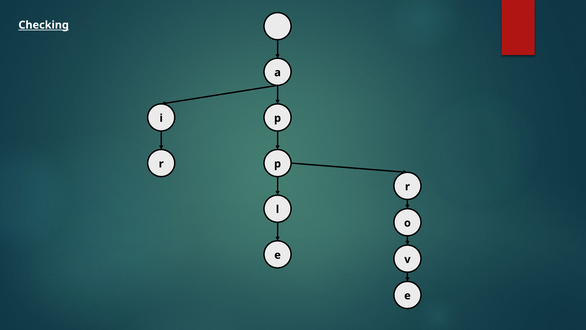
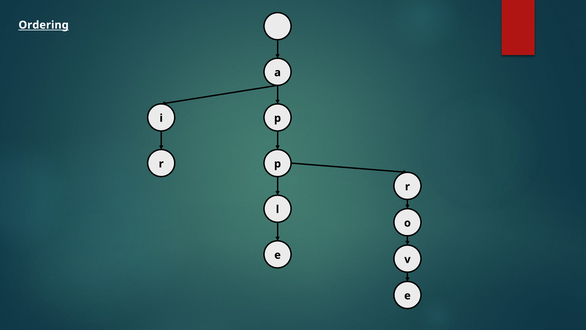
Checking: Checking -> Ordering
